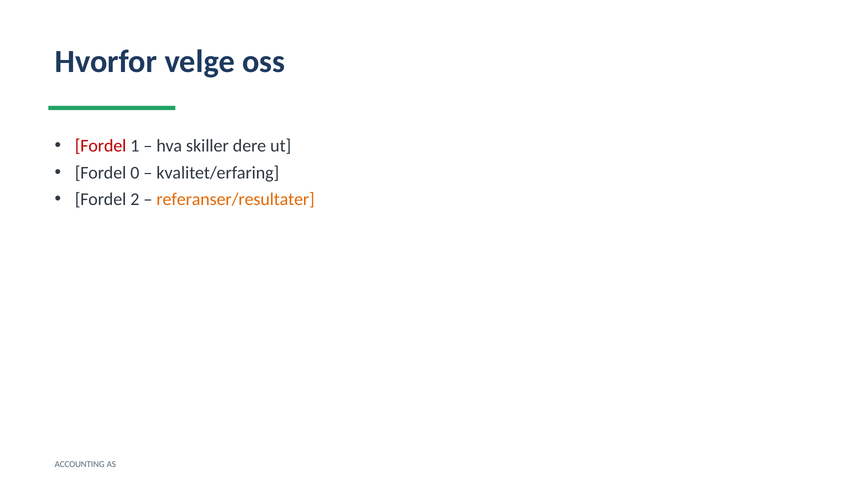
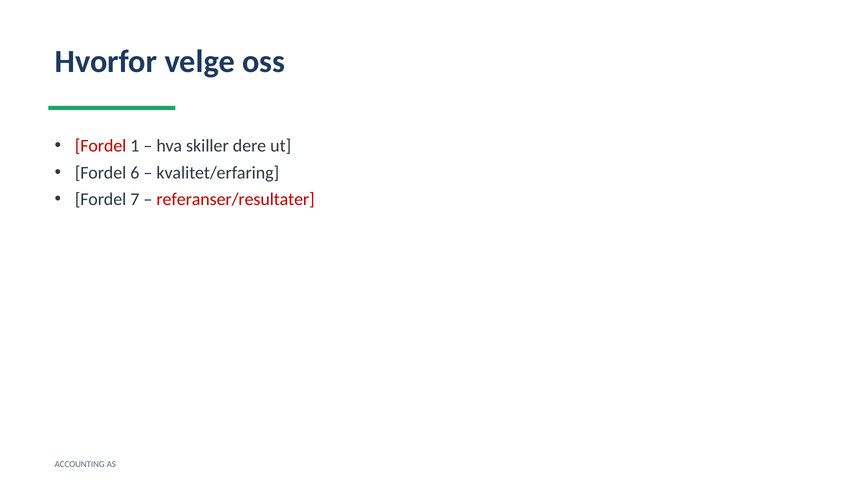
0: 0 -> 6
2: 2 -> 7
referanser/resultater colour: orange -> red
